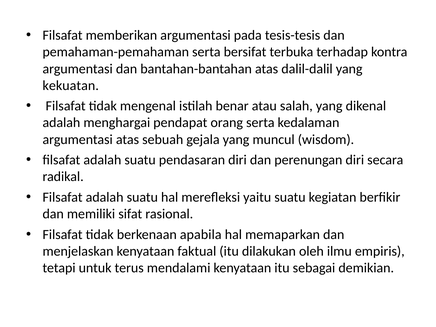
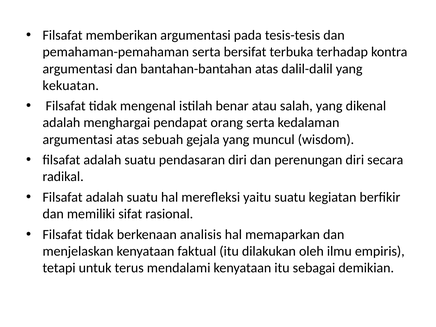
apabila: apabila -> analisis
